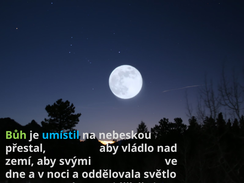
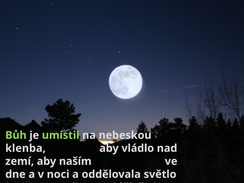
umístil colour: light blue -> light green
přestal: přestal -> klenba
svými: svými -> naším
